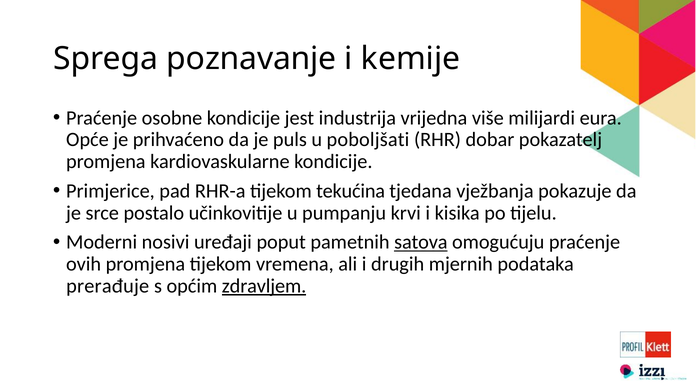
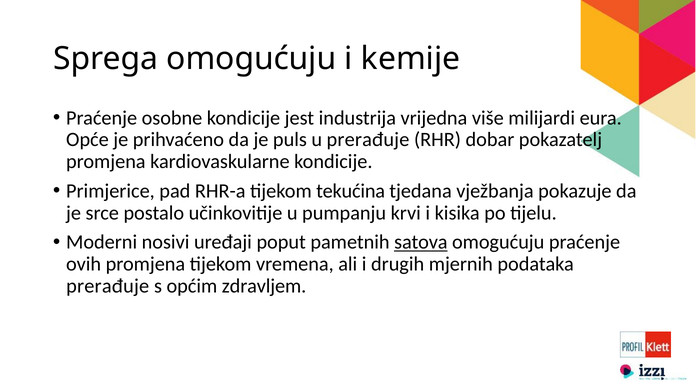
Sprega poznavanje: poznavanje -> omogućuju
u poboljšati: poboljšati -> prerađuje
zdravljem underline: present -> none
